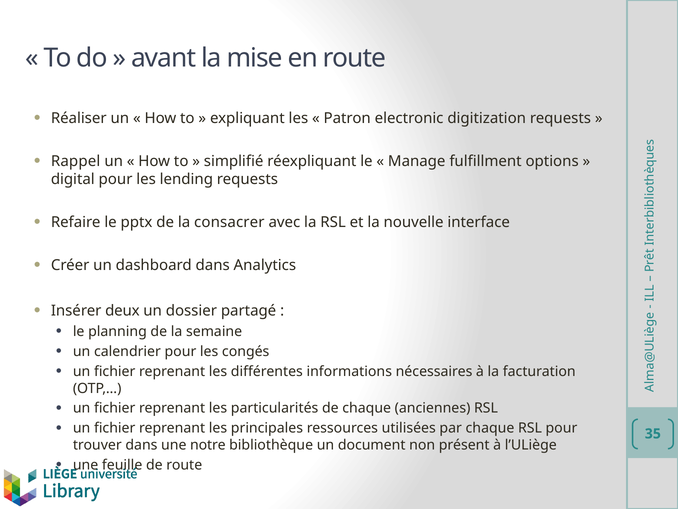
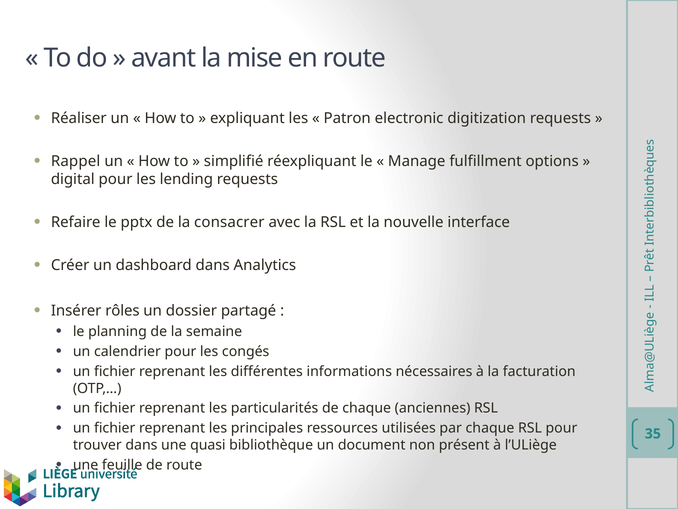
deux: deux -> rôles
notre: notre -> quasi
